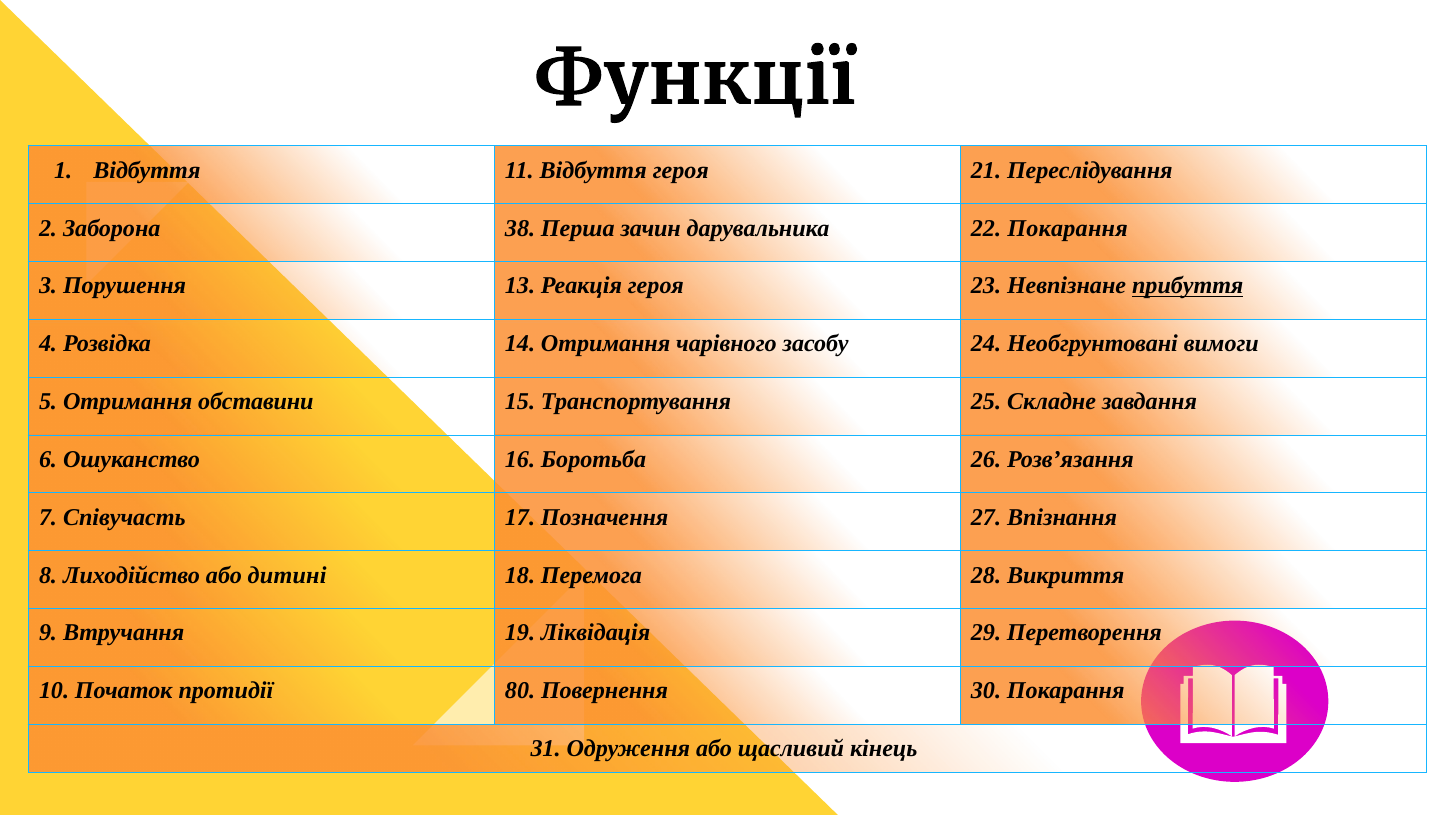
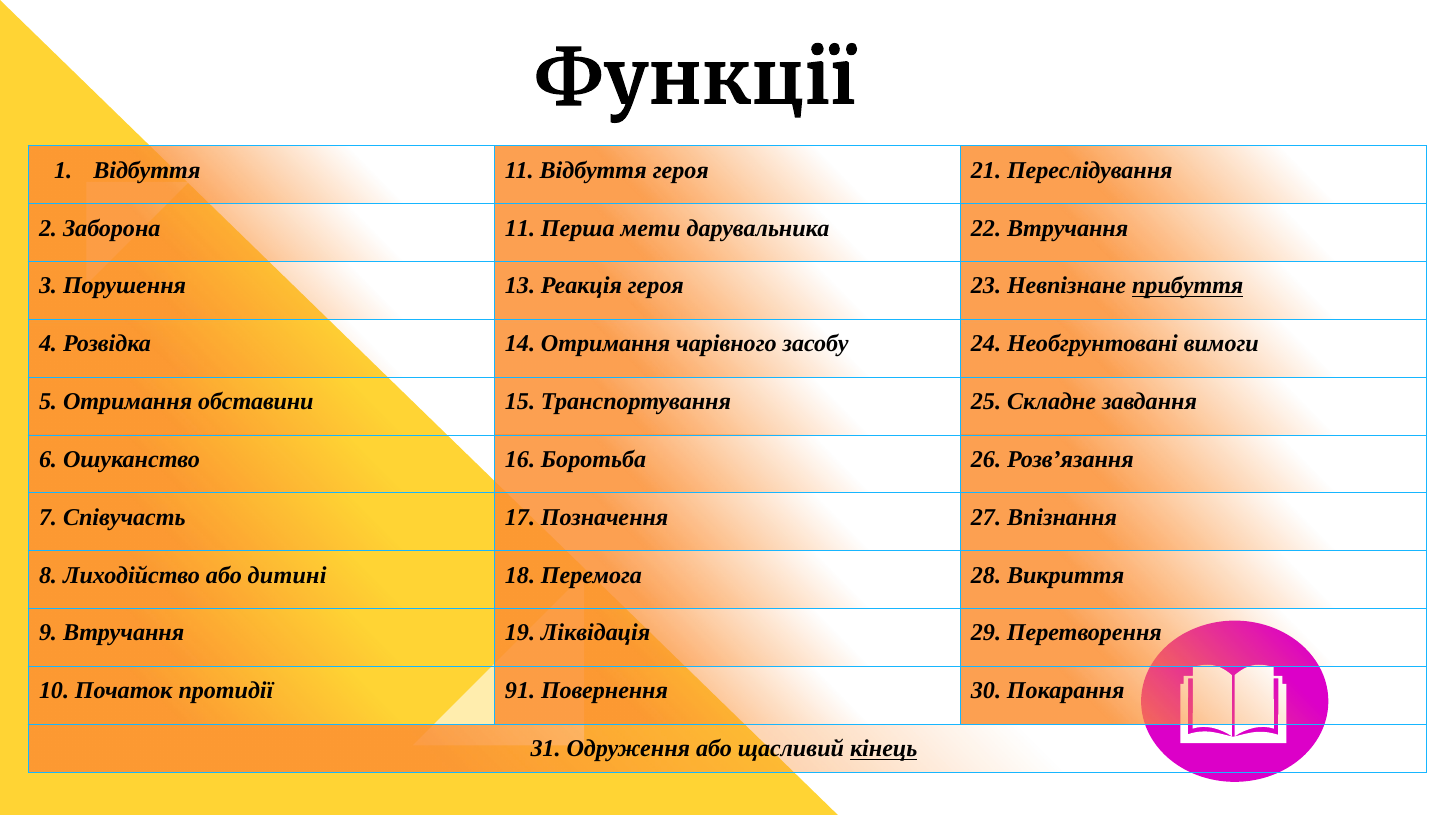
Заборона 38: 38 -> 11
зачин: зачин -> мети
22 Покарання: Покарання -> Втручання
80: 80 -> 91
кінець underline: none -> present
